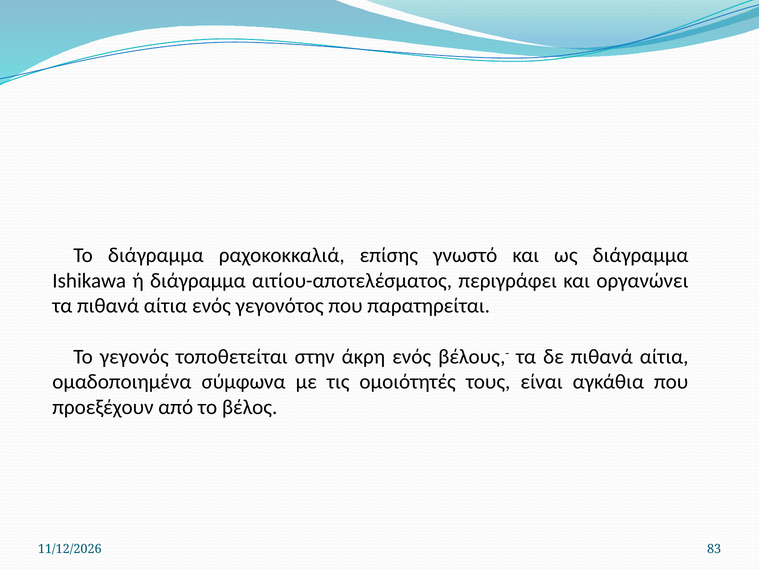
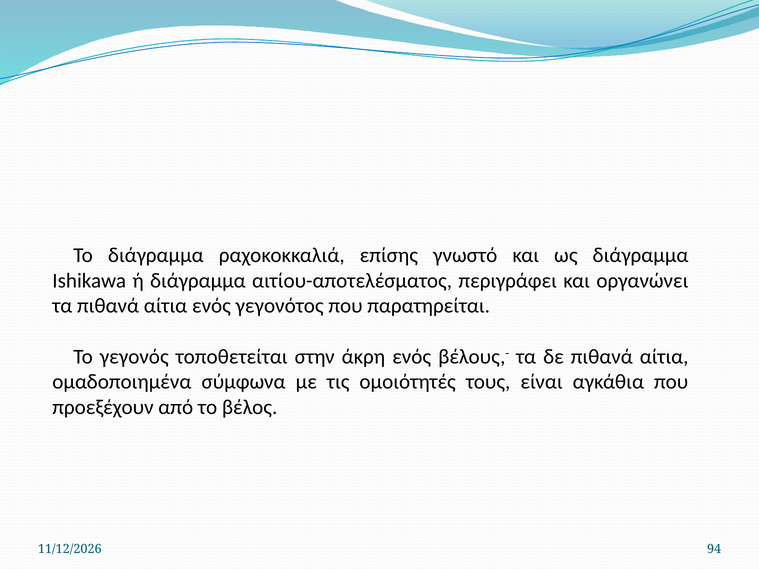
83: 83 -> 94
